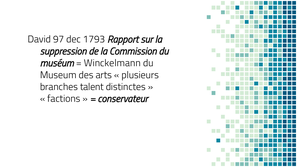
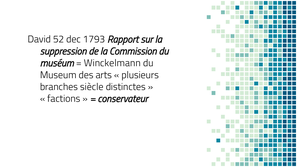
97: 97 -> 52
talent: talent -> siècle
